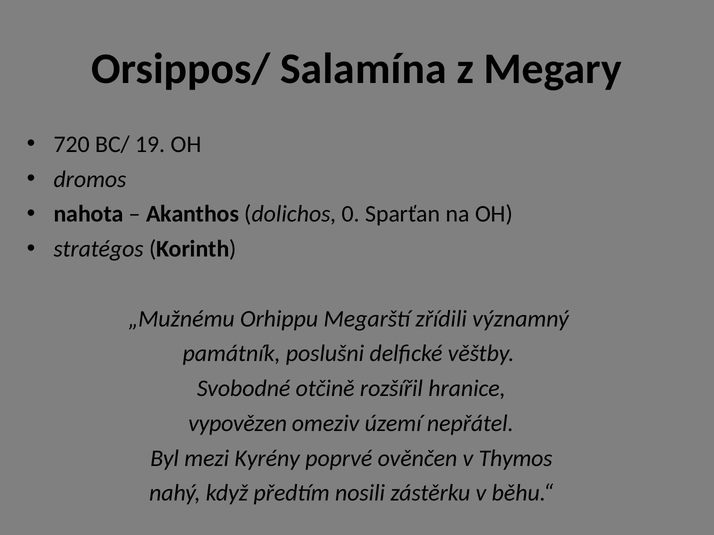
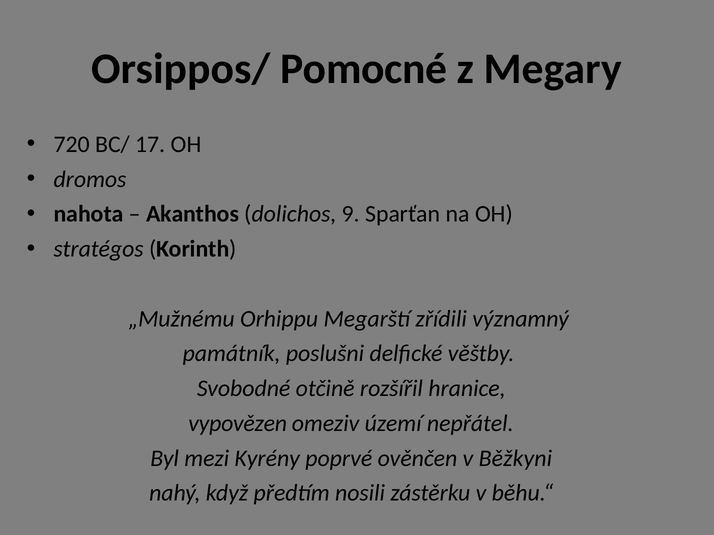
Salamína: Salamína -> Pomocné
19: 19 -> 17
0: 0 -> 9
Thymos: Thymos -> Běžkyni
